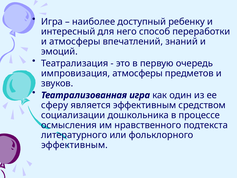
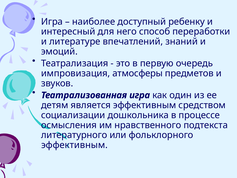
и атмосферы: атмосферы -> литературе
сферу: сферу -> детям
